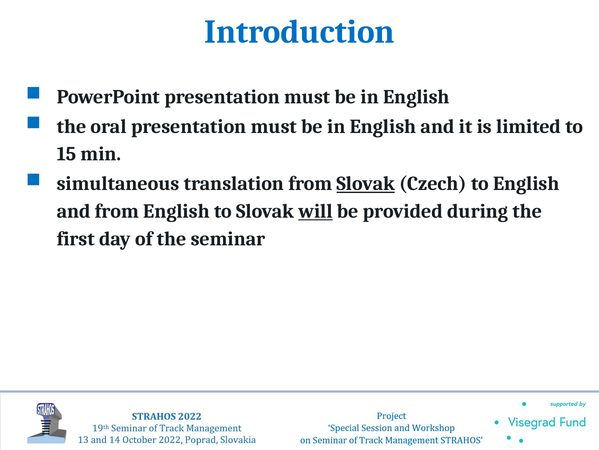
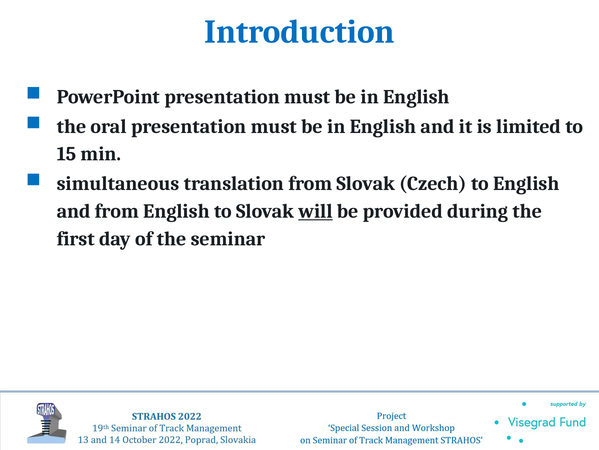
Slovak at (366, 183) underline: present -> none
